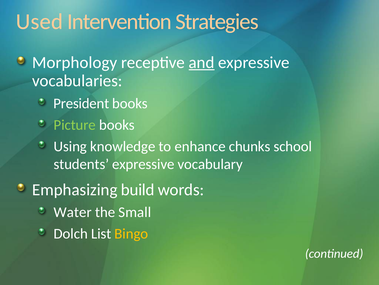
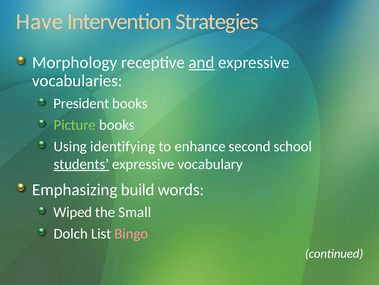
Used: Used -> Have
knowledge: knowledge -> identifying
chunks: chunks -> second
students underline: none -> present
Water: Water -> Wiped
Bingo colour: yellow -> pink
